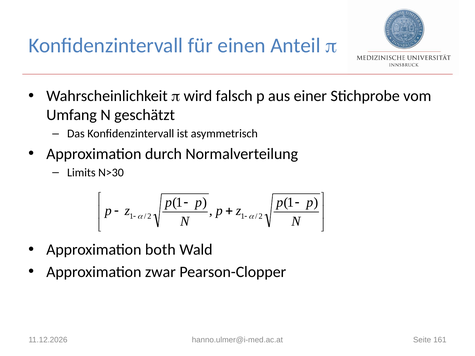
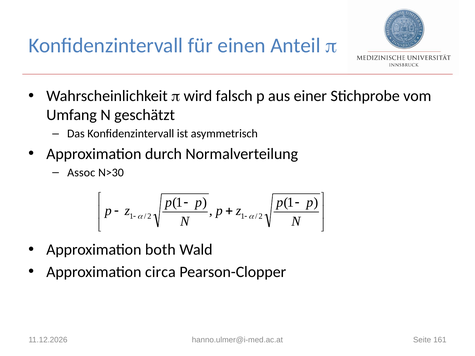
Limits: Limits -> Assoc
zwar: zwar -> circa
